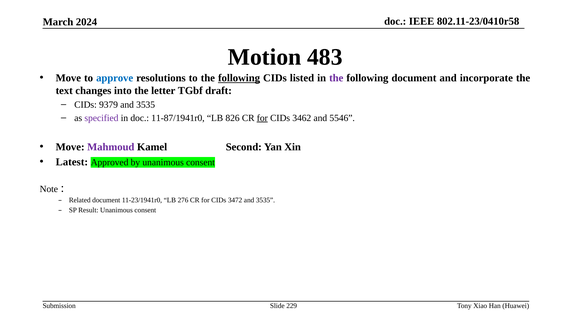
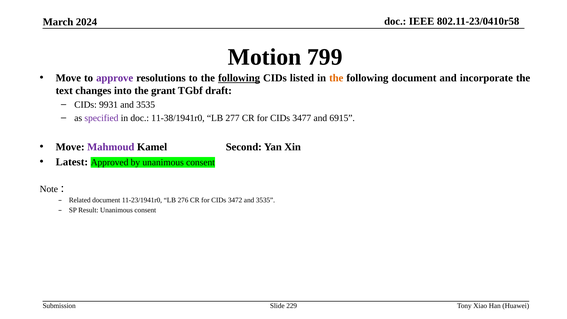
483: 483 -> 799
approve colour: blue -> purple
the at (336, 78) colour: purple -> orange
letter: letter -> grant
9379: 9379 -> 9931
11-87/1941r0: 11-87/1941r0 -> 11-38/1941r0
826: 826 -> 277
for at (262, 118) underline: present -> none
3462: 3462 -> 3477
5546: 5546 -> 6915
